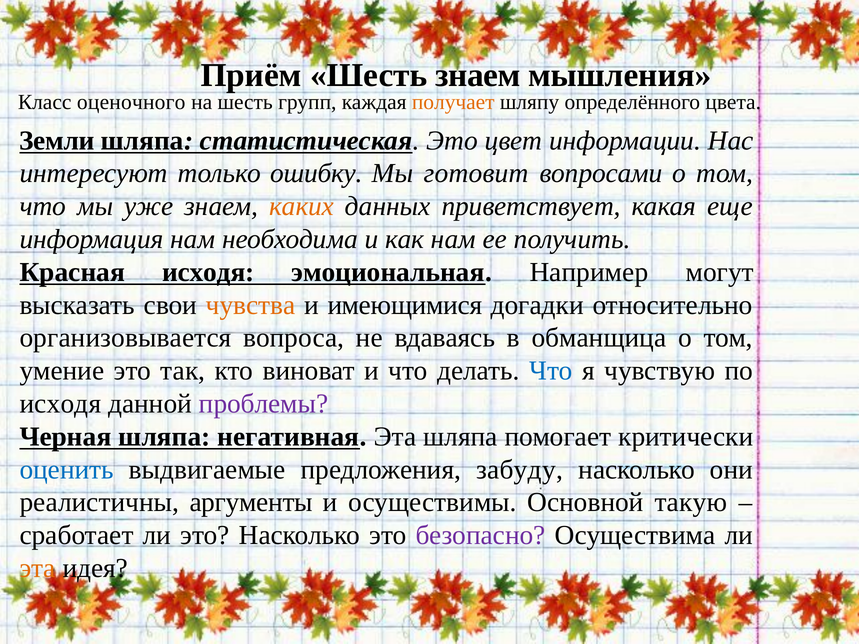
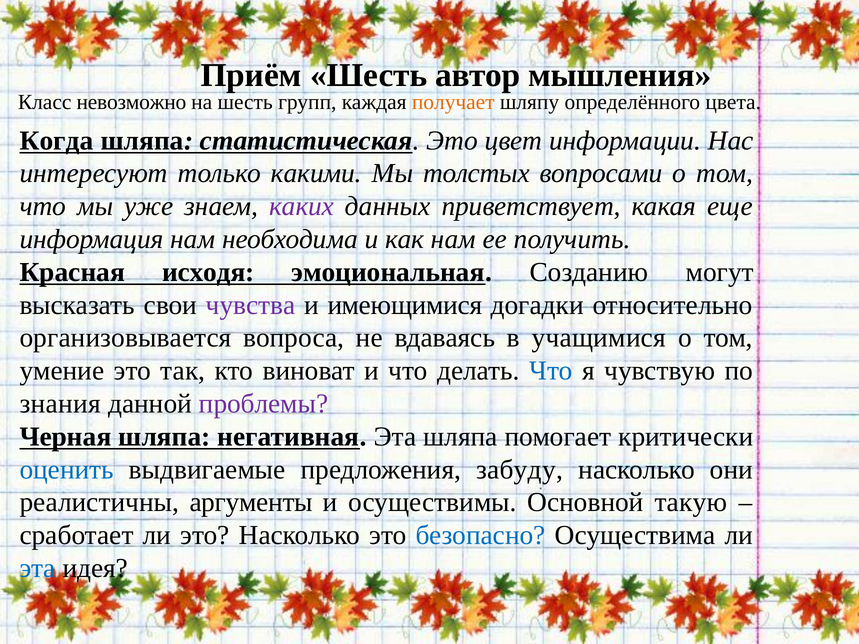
Шесть знаем: знаем -> автор
оценочного: оценочного -> невозможно
Земли: Земли -> Когда
ошибку: ошибку -> какими
готовит: готовит -> толстых
каких colour: orange -> purple
Например: Например -> Созданию
чувства colour: orange -> purple
обманщица: обманщица -> учащимися
исходя at (60, 404): исходя -> знания
безопасно colour: purple -> blue
эта at (38, 568) colour: orange -> blue
